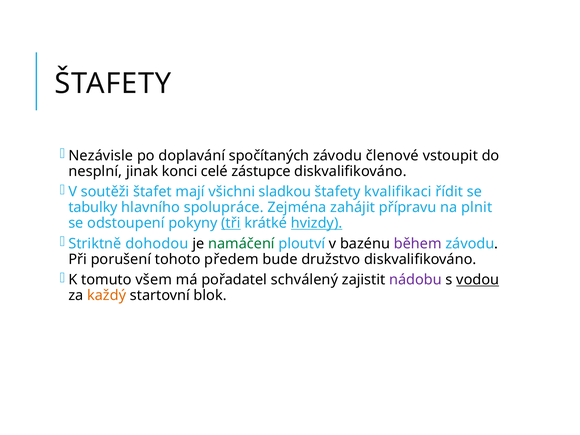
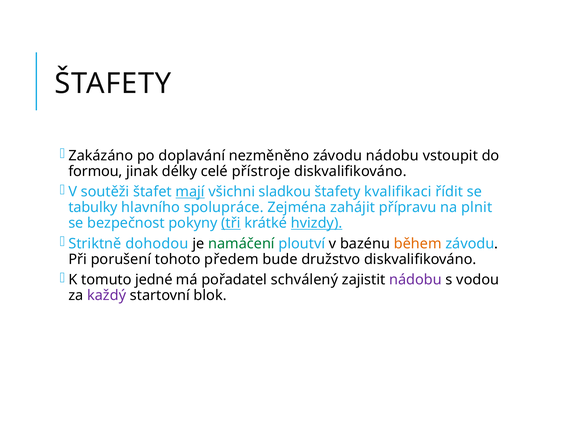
Nezávisle: Nezávisle -> Zakázáno
spočítaných: spočítaných -> nezměněno
závodu členové: členové -> nádobu
nesplní: nesplní -> formou
konci: konci -> délky
zástupce: zástupce -> přístroje
mají underline: none -> present
odstoupení: odstoupení -> bezpečnost
během colour: purple -> orange
všem: všem -> jedné
vodou underline: present -> none
každý colour: orange -> purple
